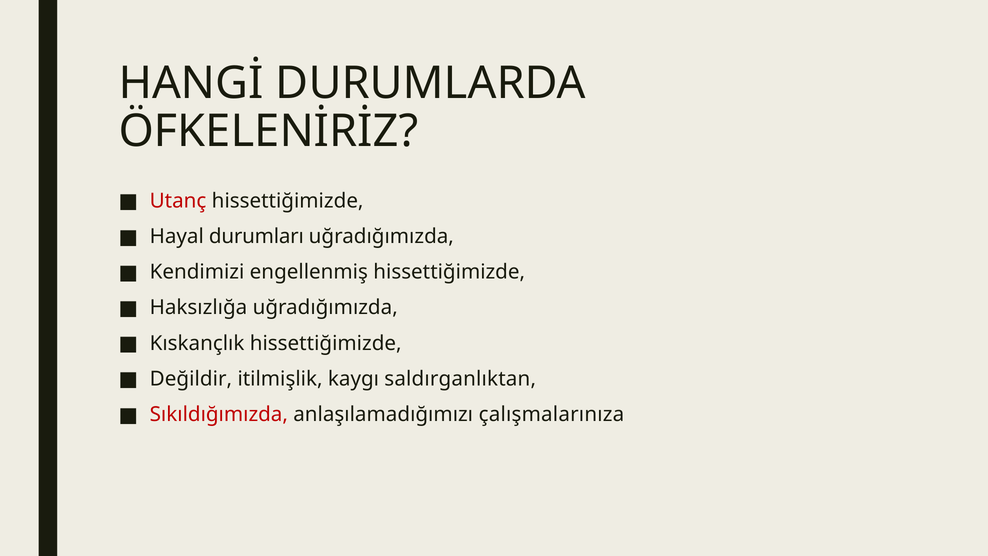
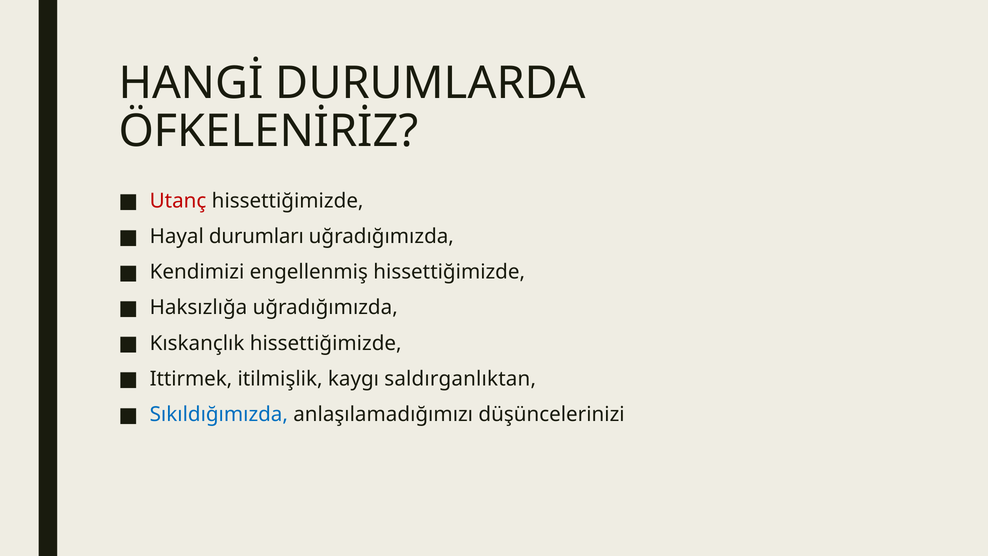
Değildir: Değildir -> Ittirmek
Sıkıldığımızda colour: red -> blue
çalışmalarınıza: çalışmalarınıza -> düşüncelerinizi
